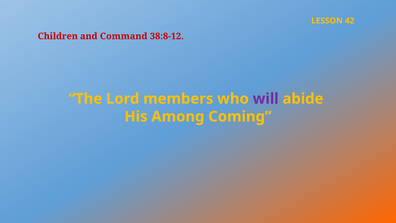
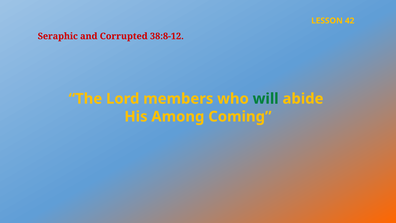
Children: Children -> Seraphic
Command: Command -> Corrupted
will colour: purple -> green
